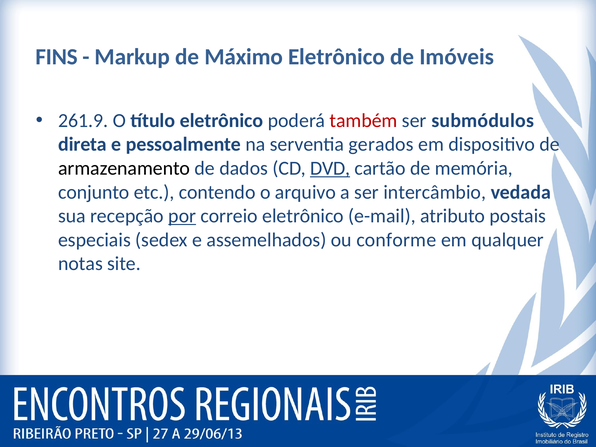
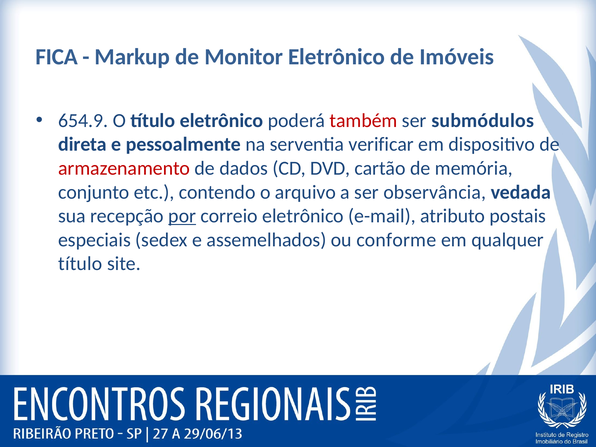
FINS: FINS -> FICA
Máximo: Máximo -> Monitor
261.9: 261.9 -> 654.9
gerados: gerados -> verificar
armazenamento colour: black -> red
DVD underline: present -> none
intercâmbio: intercâmbio -> observância
notas at (80, 264): notas -> título
